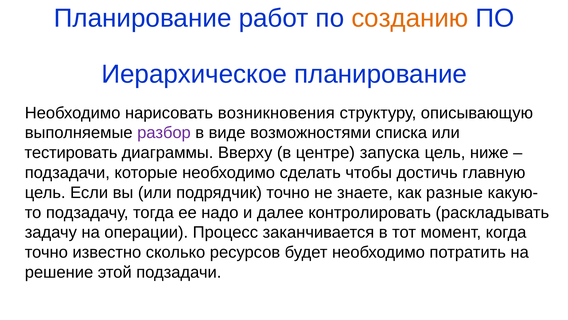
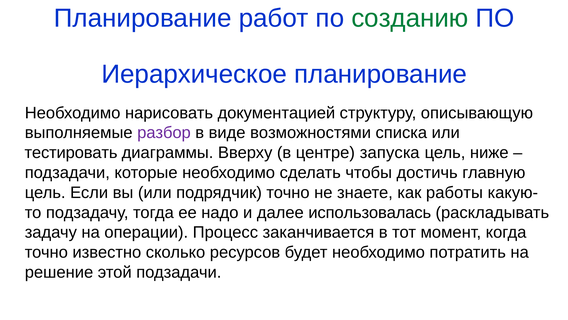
созданию colour: orange -> green
возникновения: возникновения -> документацией
разные: разные -> работы
контролировать: контролировать -> использовалась
